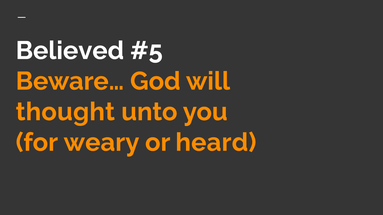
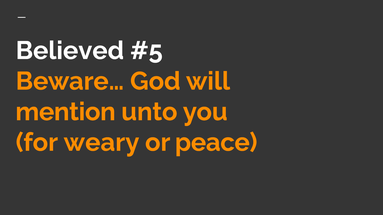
thought: thought -> mention
heard: heard -> peace
